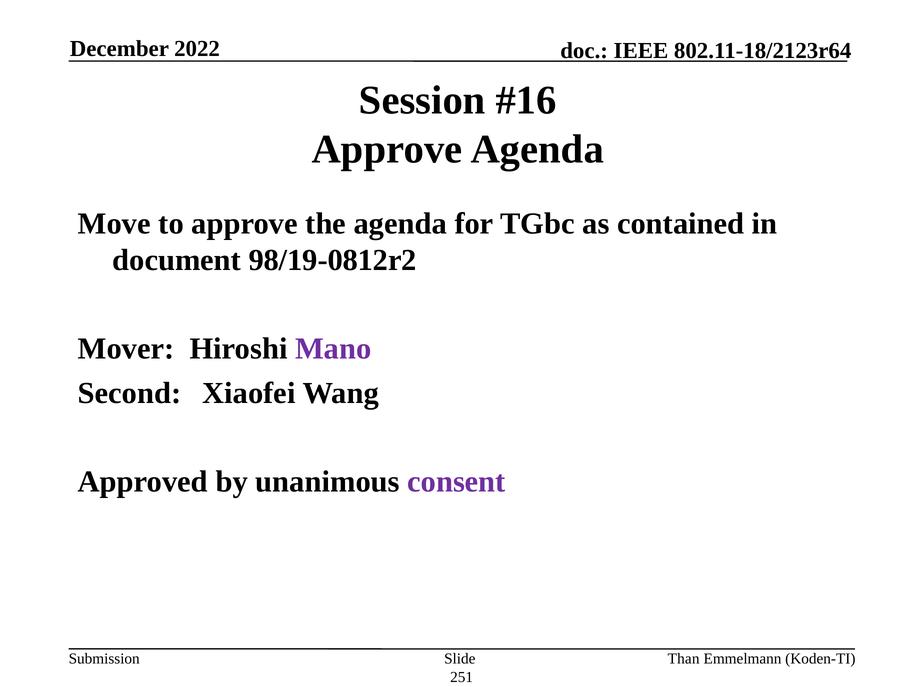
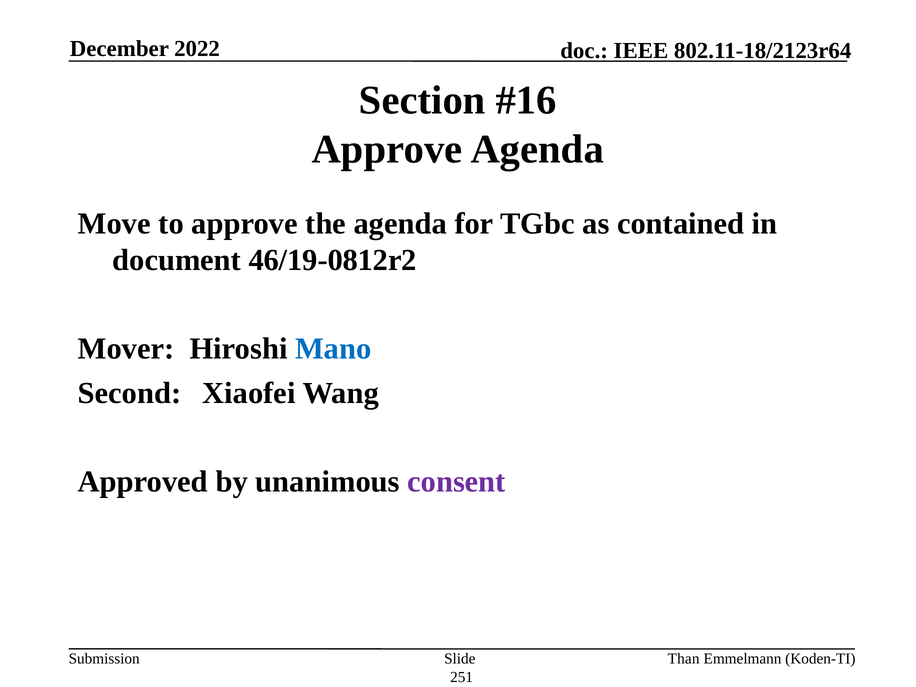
Session: Session -> Section
98/19-0812r2: 98/19-0812r2 -> 46/19-0812r2
Mano colour: purple -> blue
